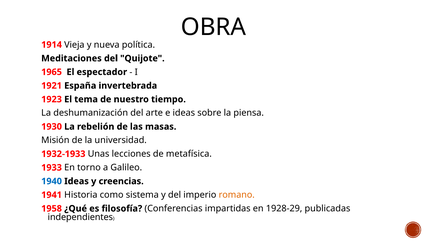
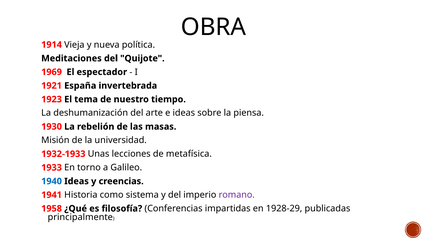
1965: 1965 -> 1969
romano colour: orange -> purple
independientes: independientes -> principalmente
